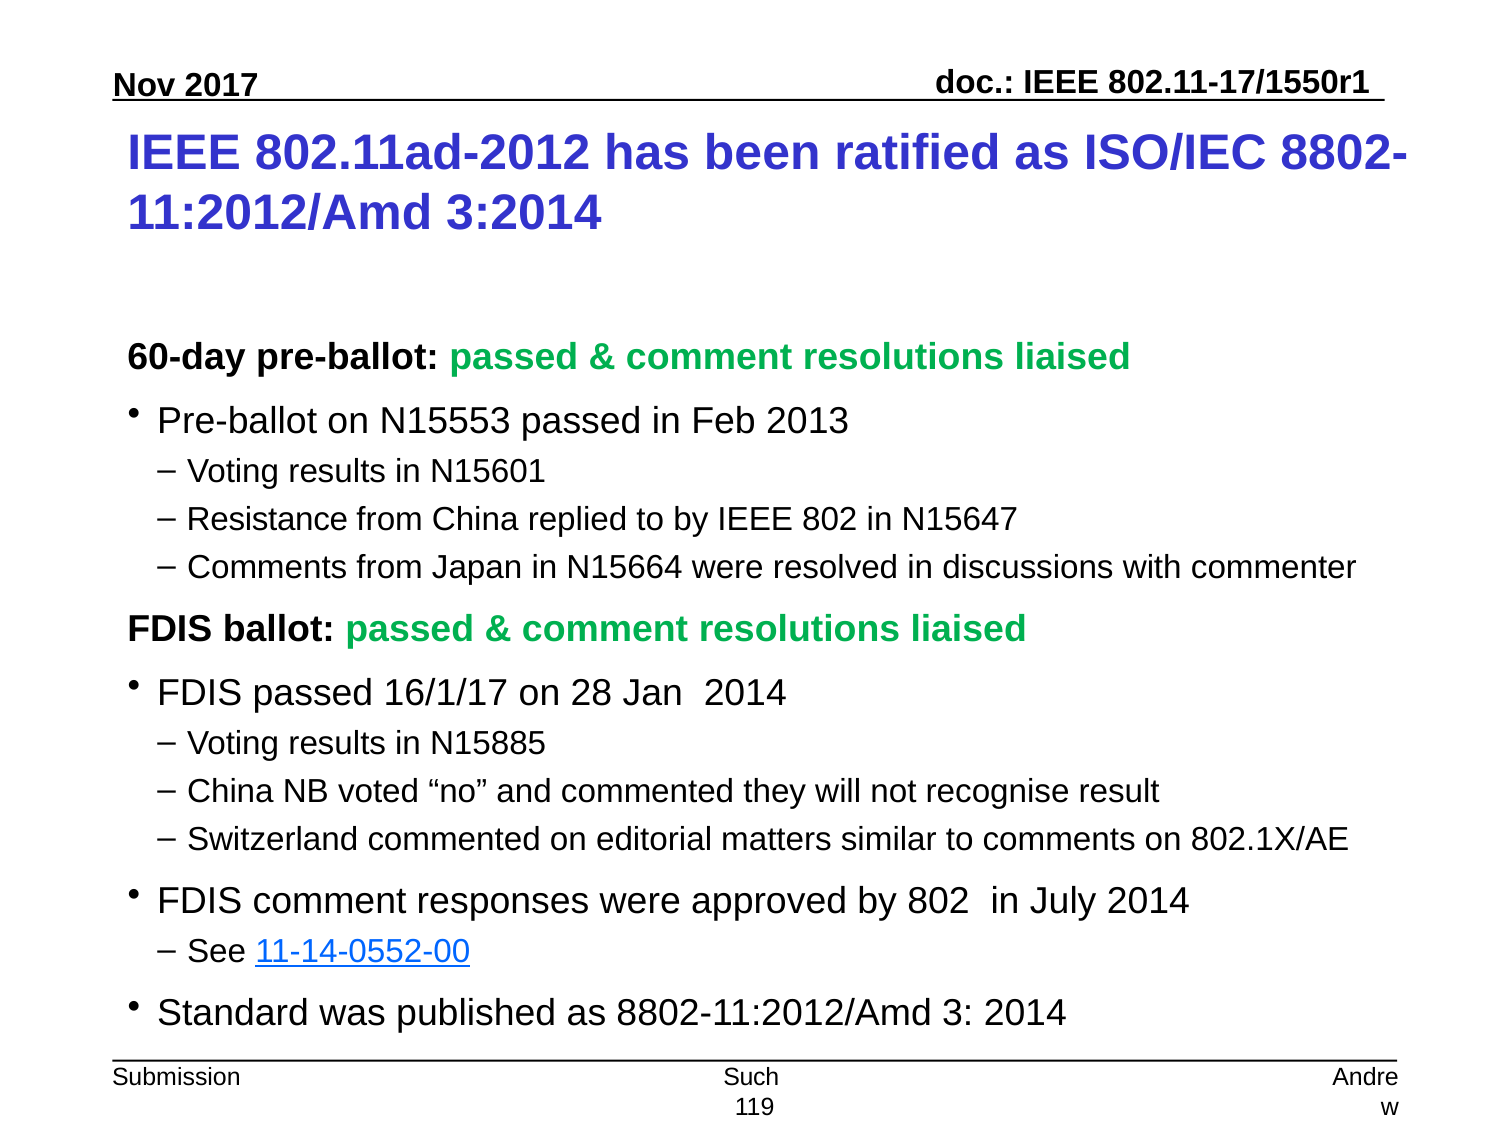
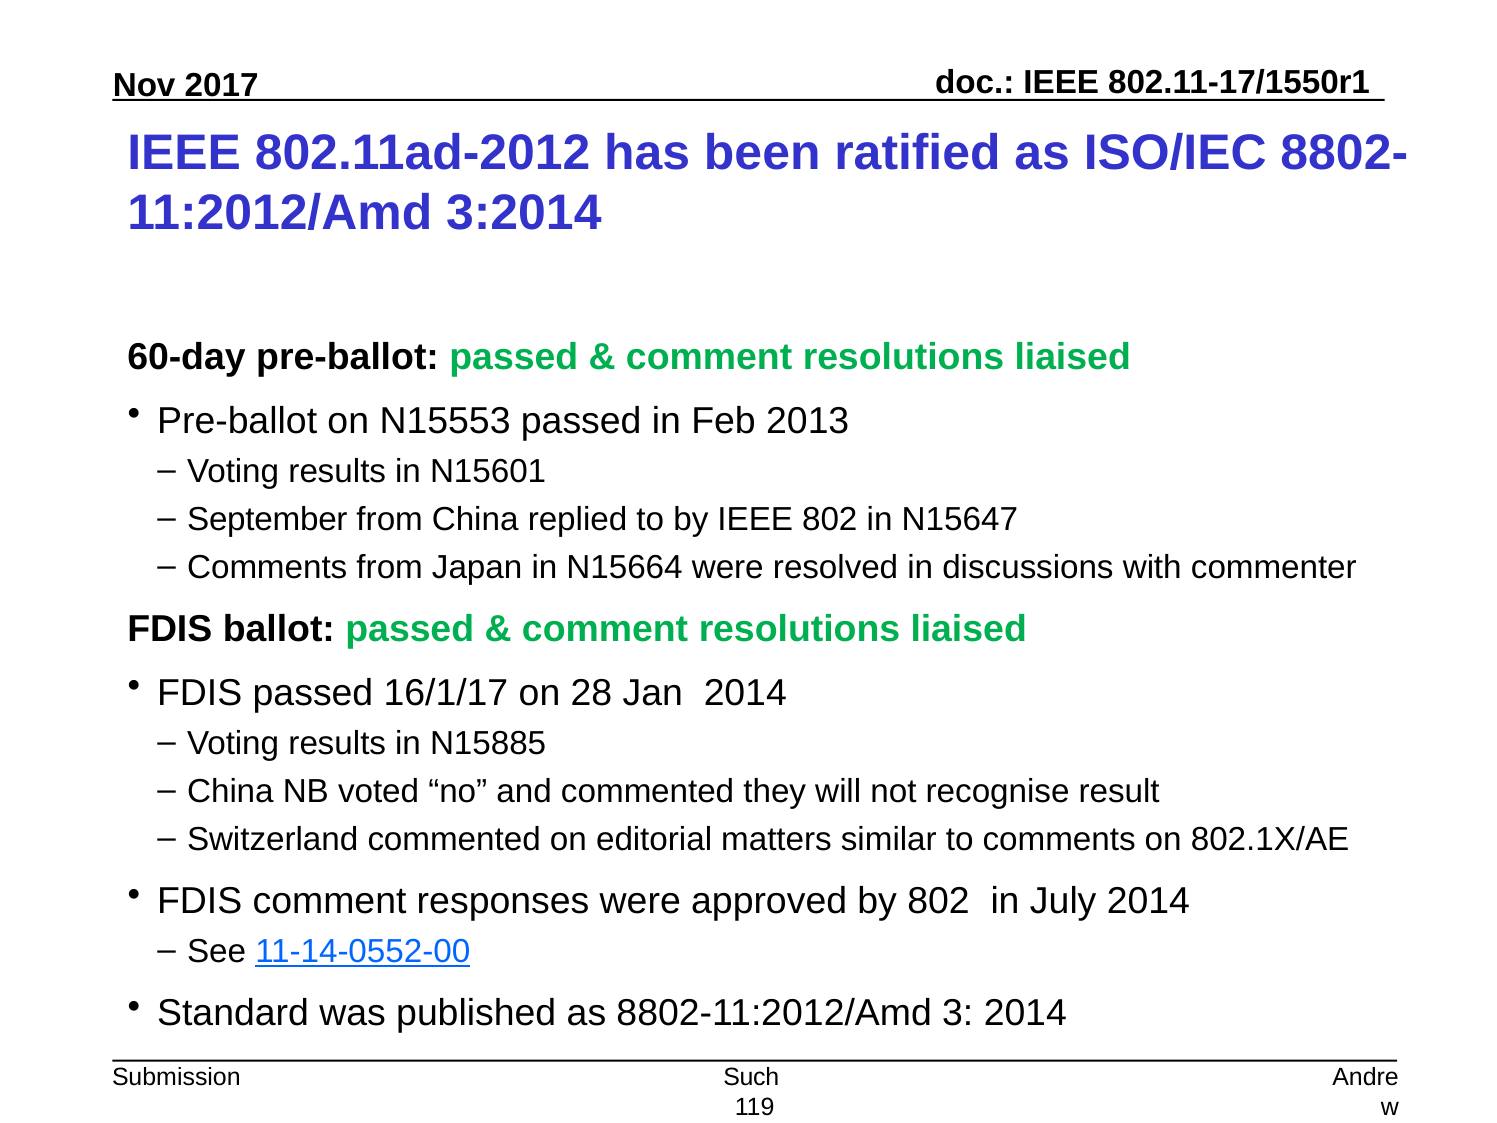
Resistance: Resistance -> September
